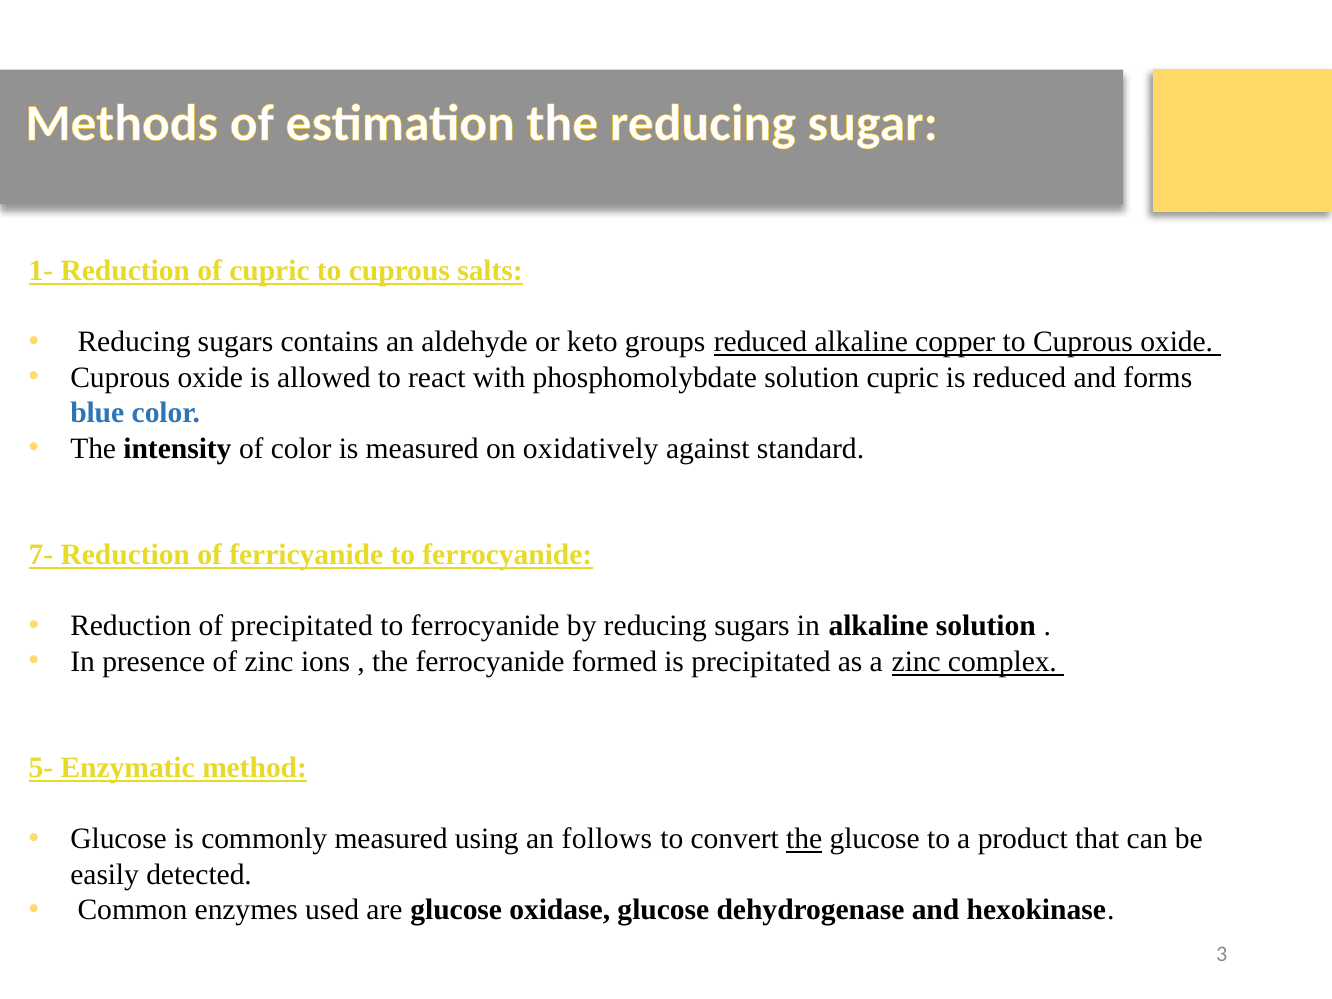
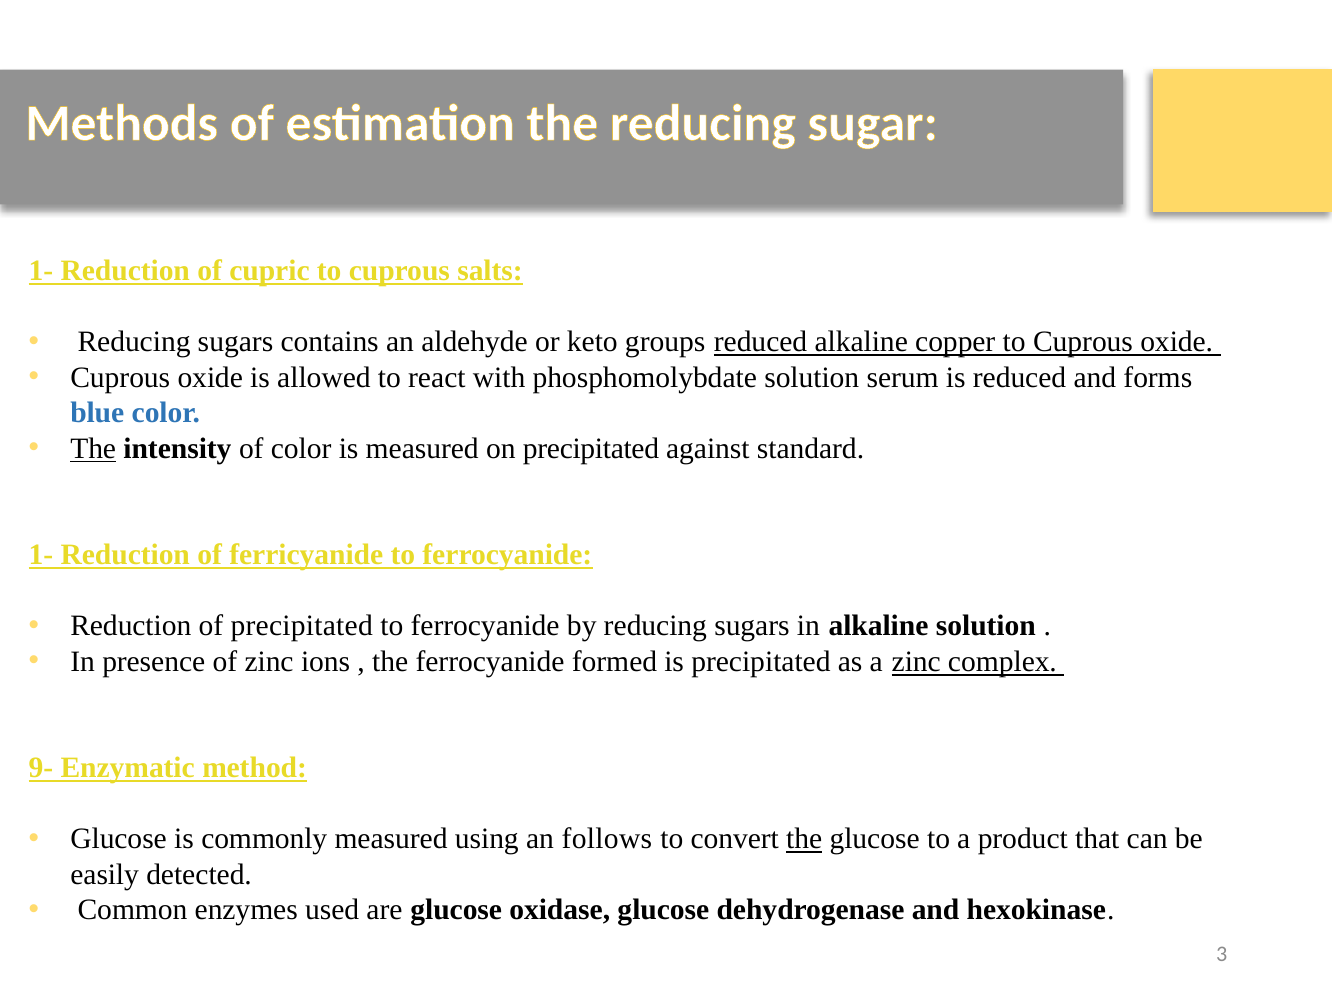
solution cupric: cupric -> serum
The at (93, 449) underline: none -> present
on oxidatively: oxidatively -> precipitated
7- at (41, 555): 7- -> 1-
5-: 5- -> 9-
